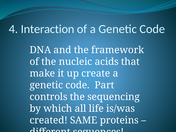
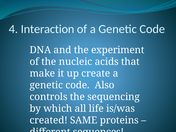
framework: framework -> experiment
Part: Part -> Also
